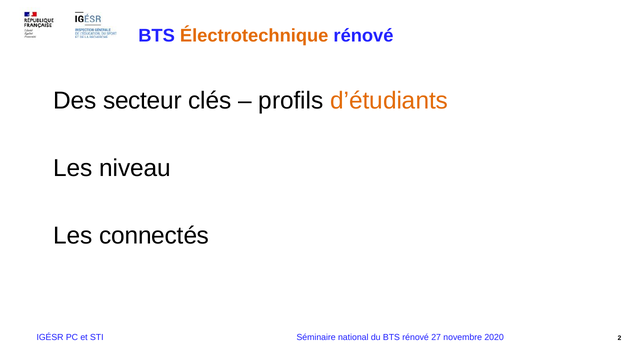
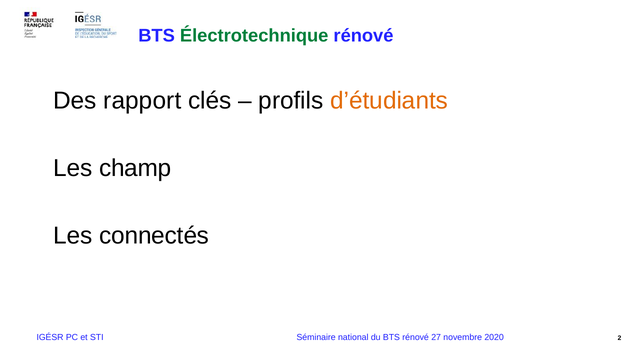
Électrotechnique colour: orange -> green
secteur: secteur -> rapport
niveau: niveau -> champ
